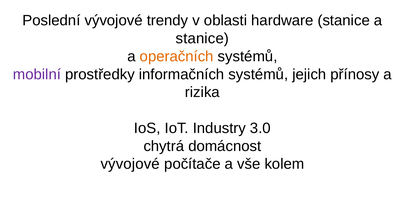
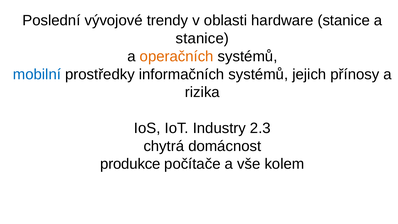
mobilní colour: purple -> blue
3.0: 3.0 -> 2.3
vývojové at (130, 164): vývojové -> produkce
